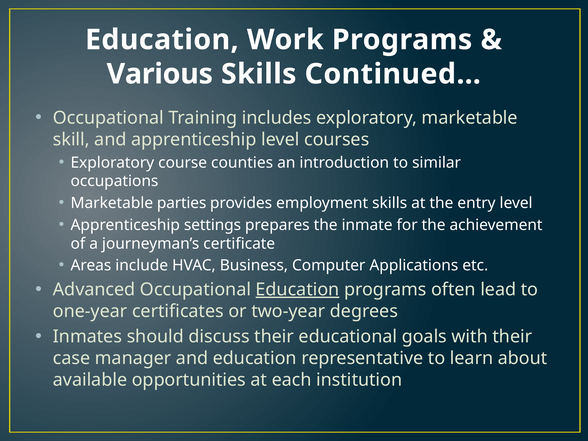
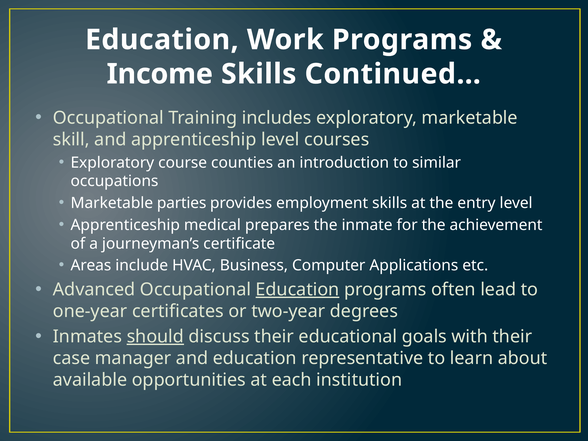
Various: Various -> Income
settings: settings -> medical
should underline: none -> present
